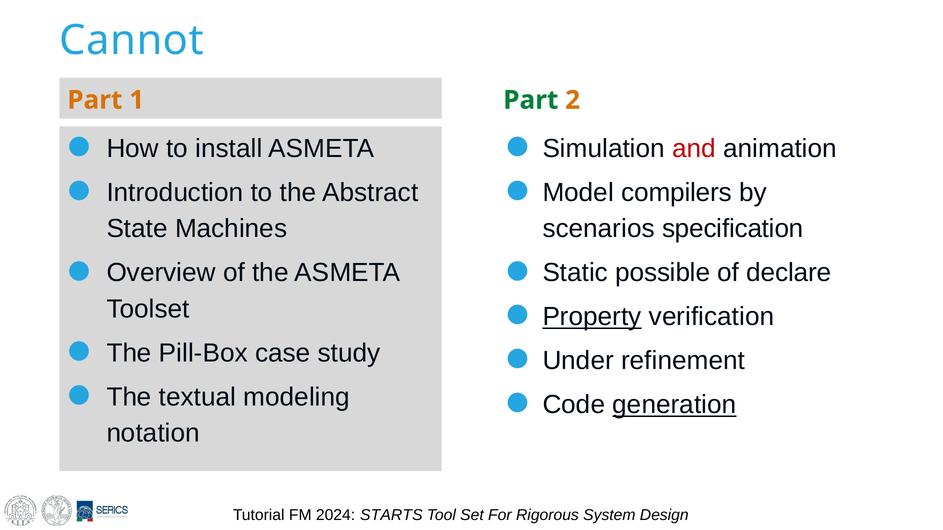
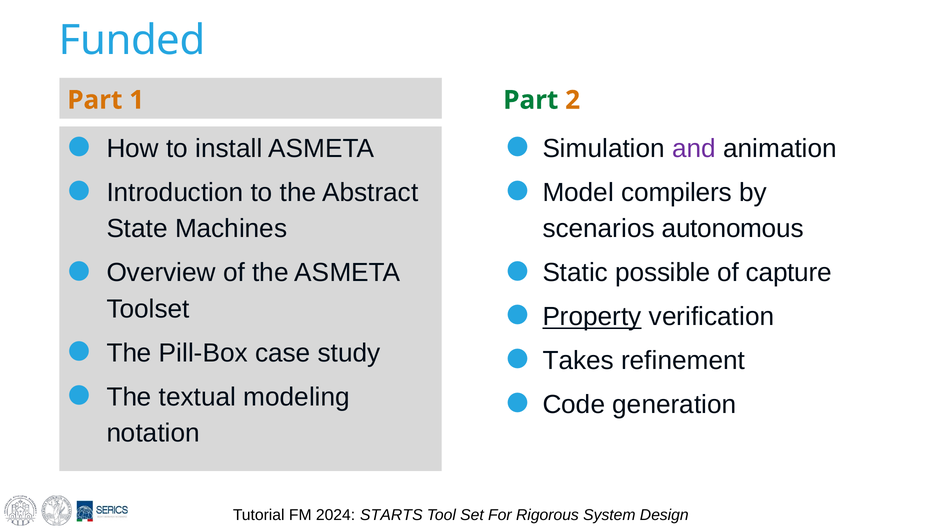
Cannot: Cannot -> Funded
and colour: red -> purple
specification: specification -> autonomous
declare: declare -> capture
Under: Under -> Takes
generation underline: present -> none
